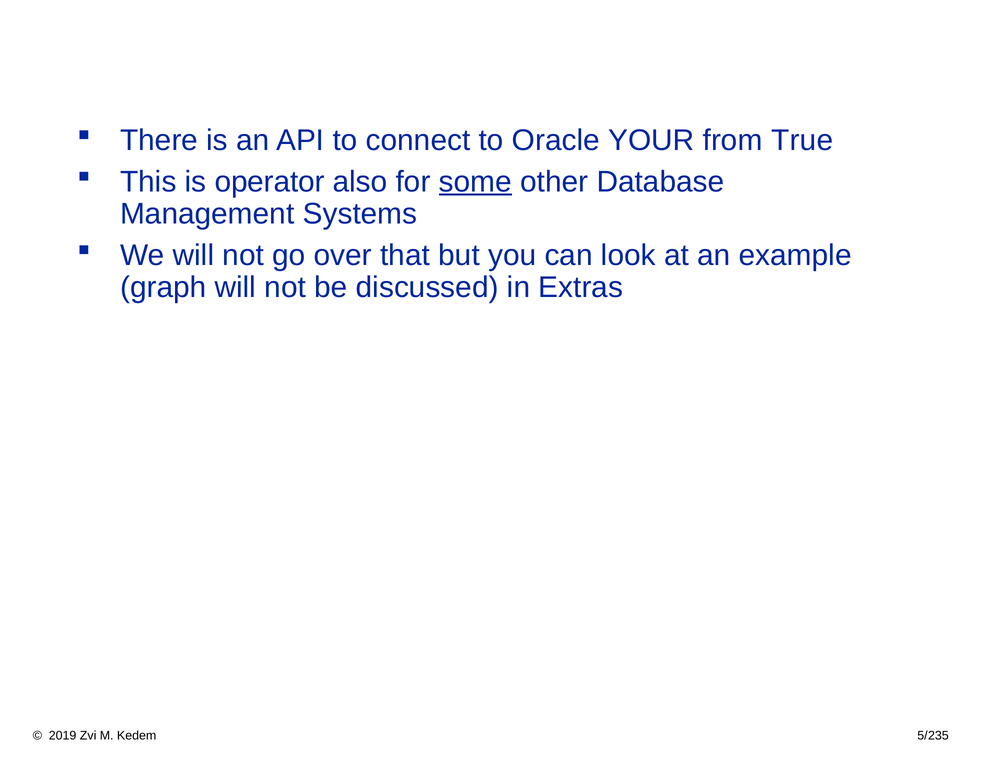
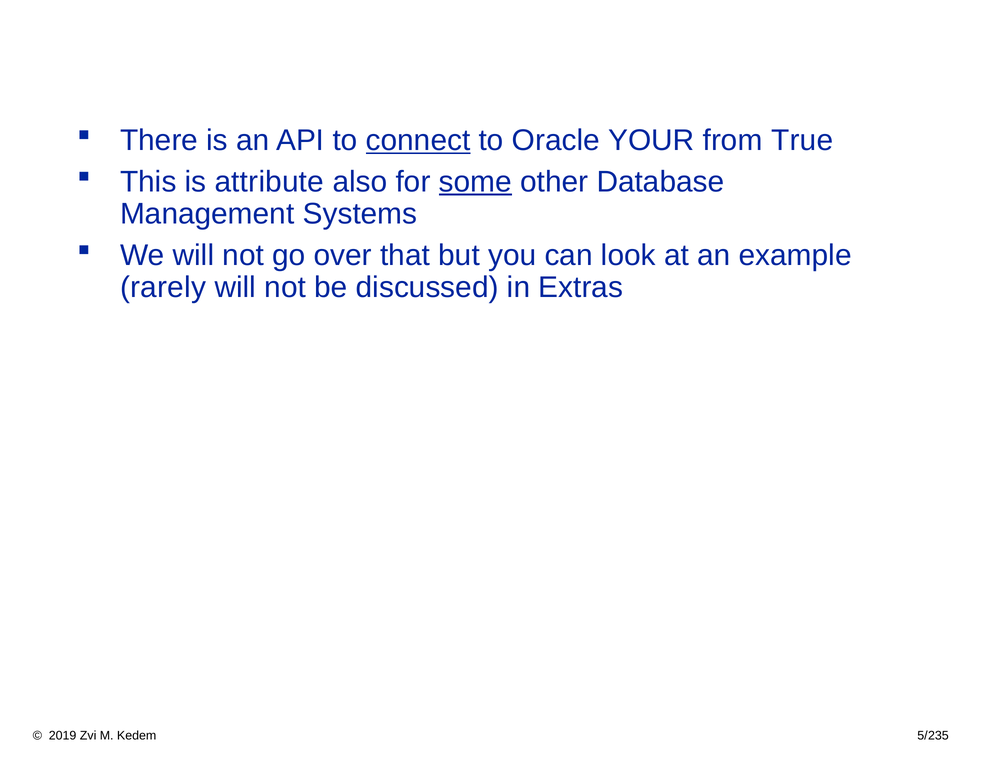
connect underline: none -> present
operator: operator -> attribute
graph: graph -> rarely
